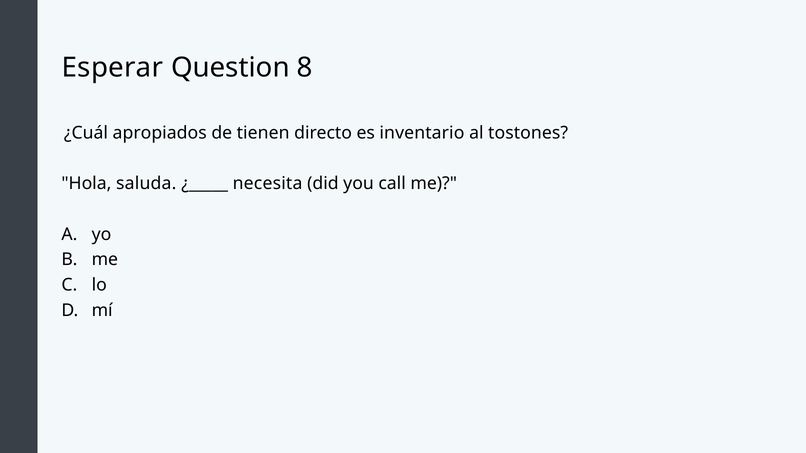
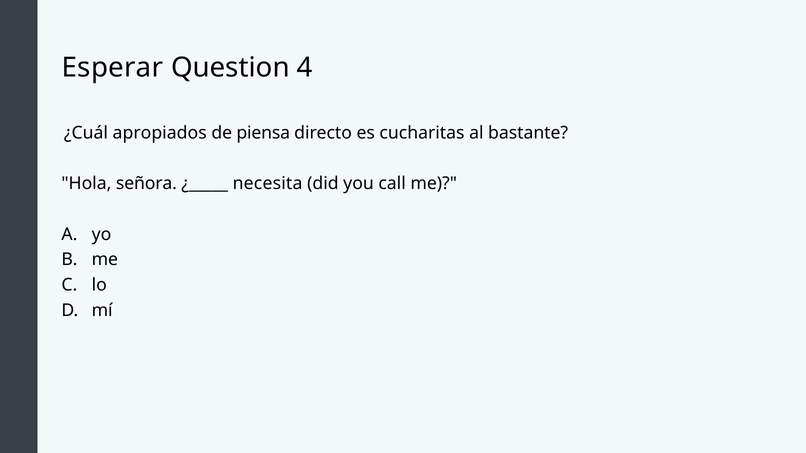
8: 8 -> 4
tienen: tienen -> piensa
inventario: inventario -> cucharitas
tostones: tostones -> bastante
saluda: saluda -> señora
